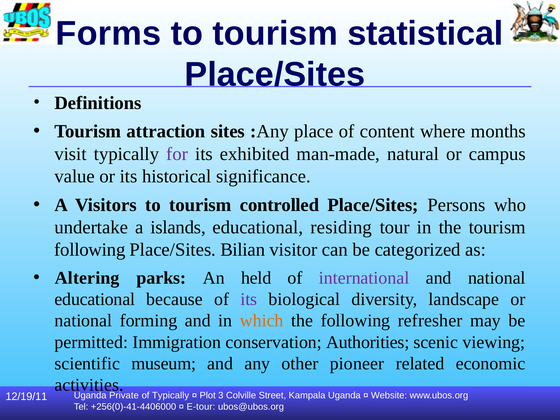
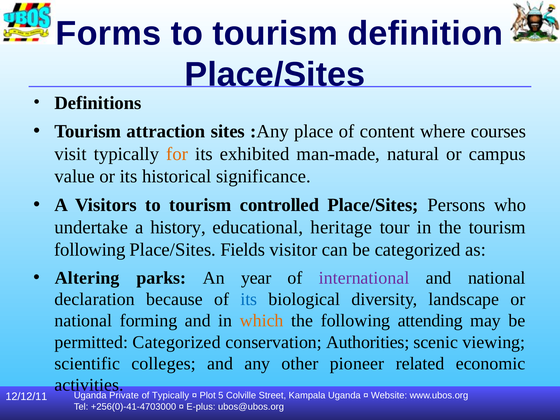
statistical: statistical -> definition
months: months -> courses
for colour: purple -> orange
islands: islands -> history
residing: residing -> heritage
Bilian: Bilian -> Fields
held: held -> year
educational at (95, 299): educational -> declaration
its at (249, 299) colour: purple -> blue
refresher: refresher -> attending
permitted Immigration: Immigration -> Categorized
museum: museum -> colleges
12/19/11: 12/19/11 -> 12/12/11
3: 3 -> 5
+256(0)-41-4406000: +256(0)-41-4406000 -> +256(0)-41-4703000
E-tour: E-tour -> E-plus
